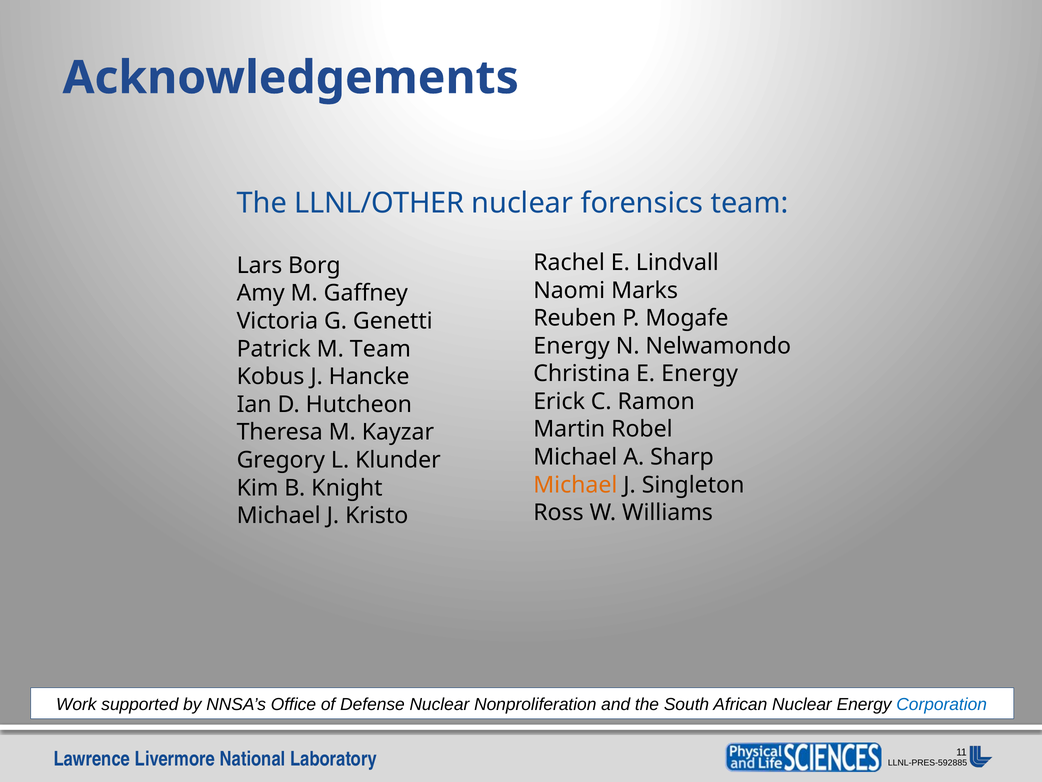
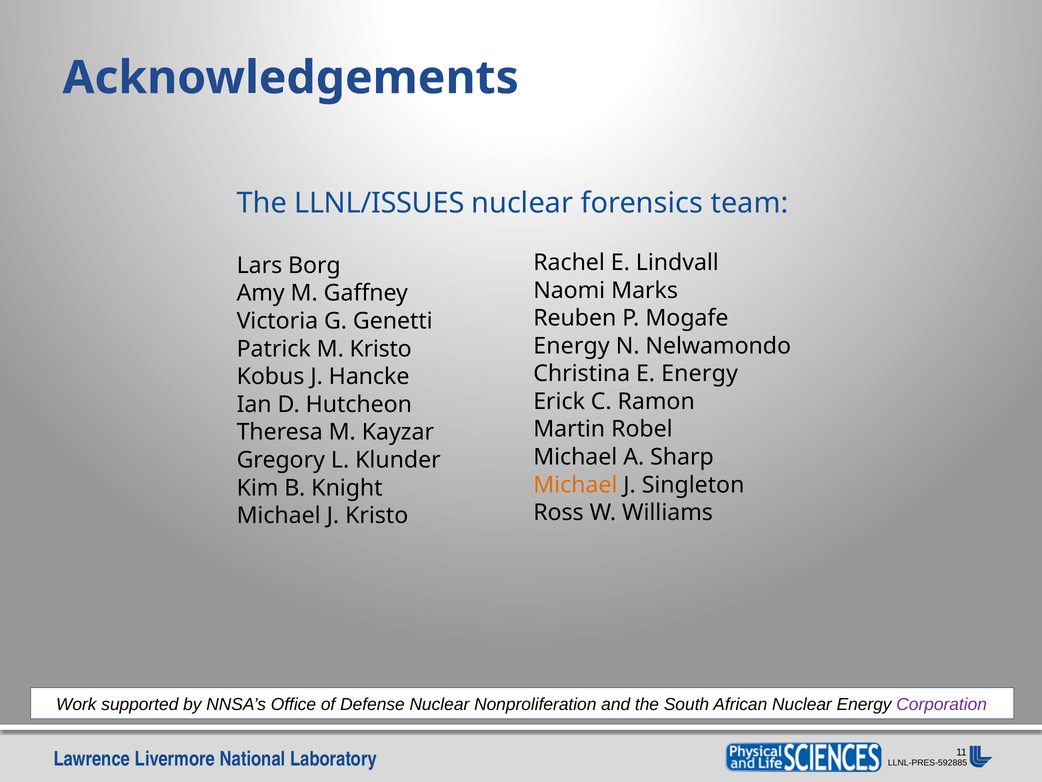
LLNL/OTHER: LLNL/OTHER -> LLNL/ISSUES
M Team: Team -> Kristo
Corporation colour: blue -> purple
